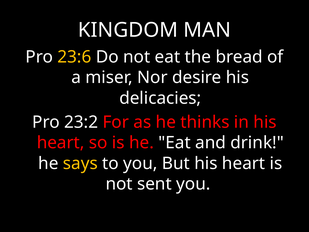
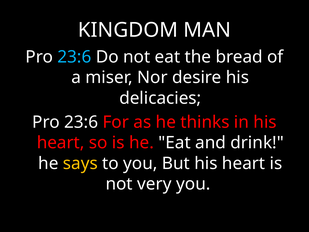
23:6 at (74, 57) colour: yellow -> light blue
23:2 at (81, 122): 23:2 -> 23:6
sent: sent -> very
